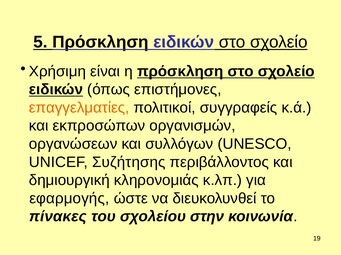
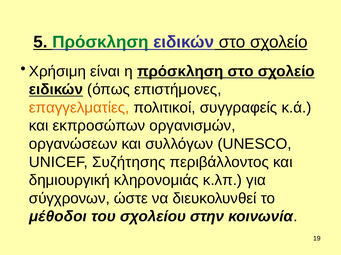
Πρόσκληση at (100, 42) colour: black -> green
εφαρμογής: εφαρμογής -> σύγχρονων
πίνακες: πίνακες -> μέθοδοι
